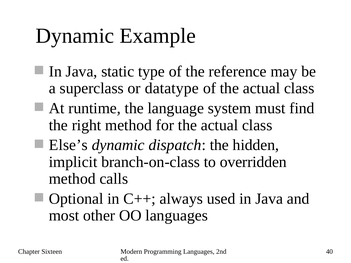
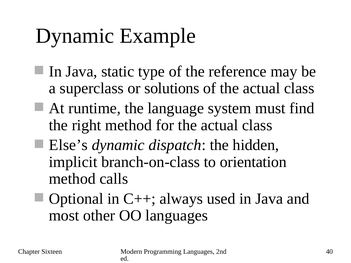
datatype: datatype -> solutions
overridden: overridden -> orientation
